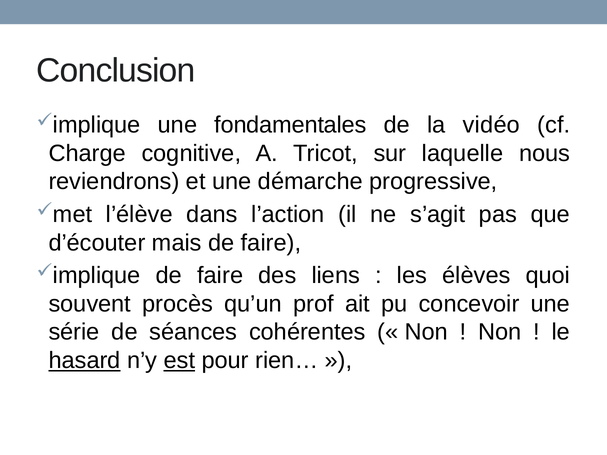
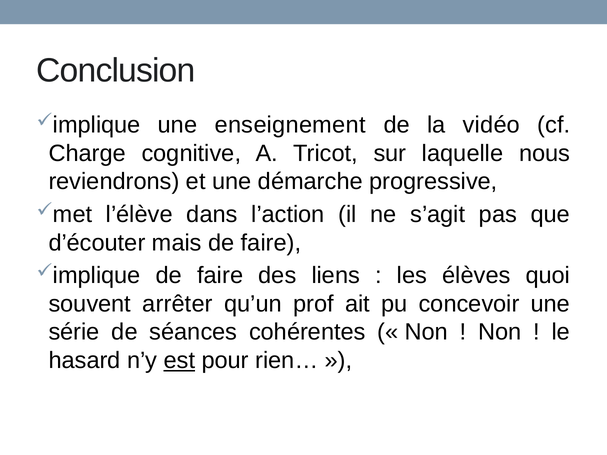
fondamentales: fondamentales -> enseignement
procès: procès -> arrêter
hasard underline: present -> none
